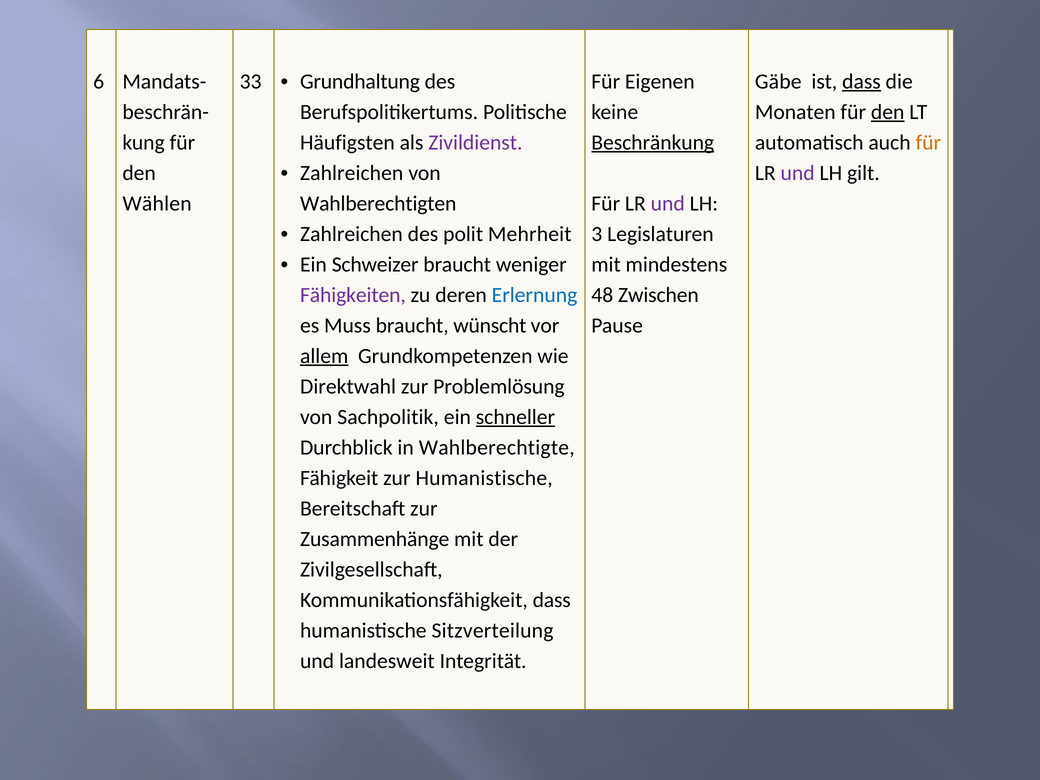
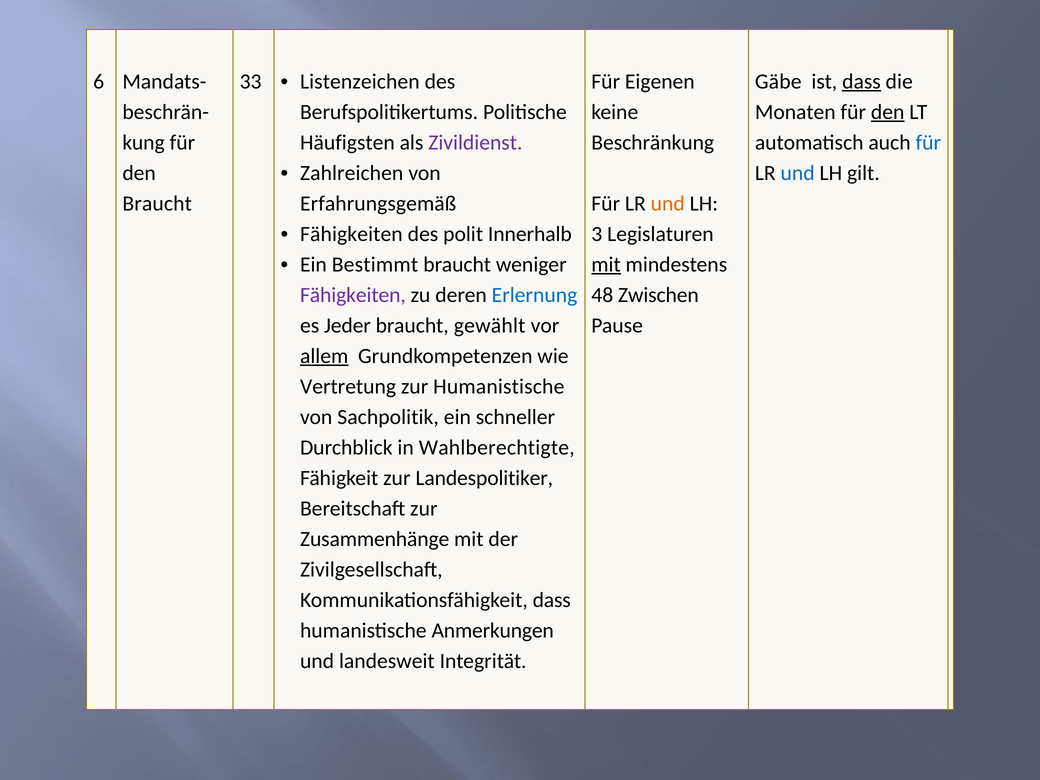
Grundhaltung: Grundhaltung -> Listenzeichen
Beschränkung underline: present -> none
für at (928, 142) colour: orange -> blue
und at (798, 173) colour: purple -> blue
Wählen at (157, 203): Wählen -> Braucht
Wahlberechtigten: Wahlberechtigten -> Erfahrungsgemäß
und at (668, 203) colour: purple -> orange
Zahlreichen at (351, 234): Zahlreichen -> Fähigkeiten
Mehrheit: Mehrheit -> Innerhalb
Schweizer: Schweizer -> Bestimmt
mit at (606, 264) underline: none -> present
Muss: Muss -> Jeder
wünscht: wünscht -> gewählt
Direktwahl: Direktwahl -> Vertretung
zur Problemlösung: Problemlösung -> Humanistische
schneller underline: present -> none
zur Humanistische: Humanistische -> Landespolitiker
Sitzverteilung: Sitzverteilung -> Anmerkungen
